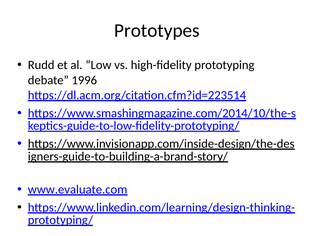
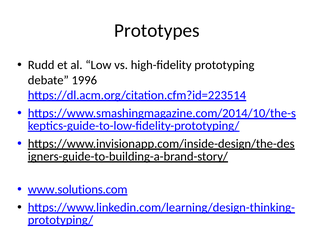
www.evaluate.com: www.evaluate.com -> www.solutions.com
